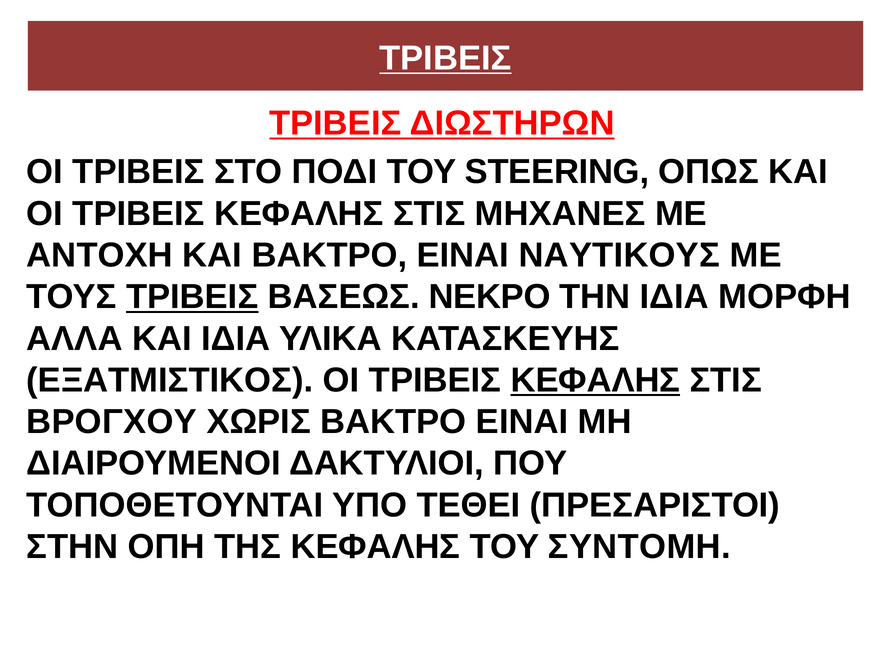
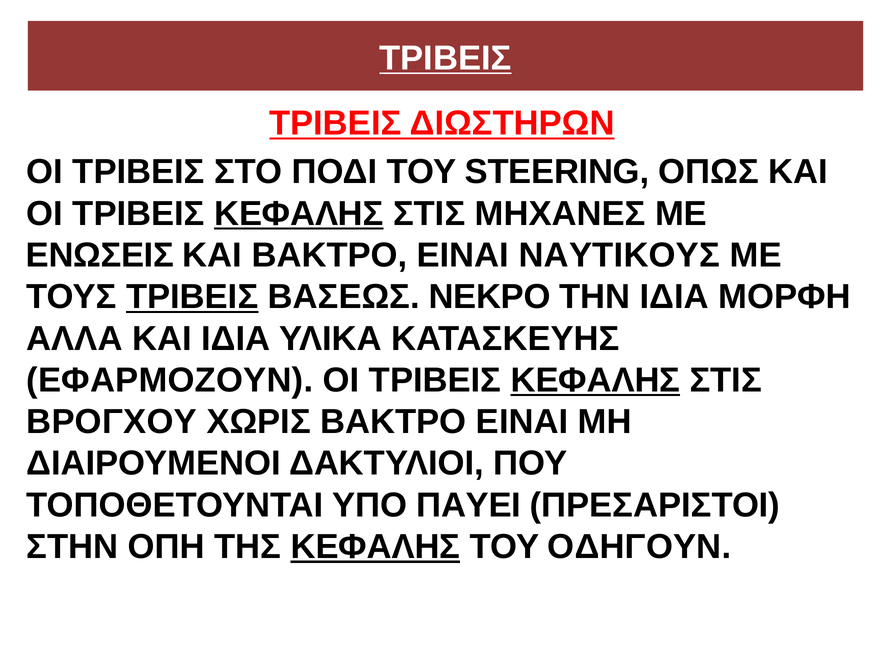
ΚΕΦΑΛΗΣ at (299, 213) underline: none -> present
ΑΝΤΟΧΗ: ΑΝΤΟΧΗ -> ΕΝΩΣΕΙΣ
ΕΞΑΤΜΙΣΤΙΚΟΣ: ΕΞΑΤΜΙΣΤΙΚΟΣ -> ΕΦΑΡΜΟΖΟΥΝ
ΤΕΘΕΙ: ΤΕΘΕΙ -> ΠΑΥΕΙ
ΚΕΦΑΛΗΣ at (375, 546) underline: none -> present
ΣΥΝΤΟΜΗ: ΣΥΝΤΟΜΗ -> ΟΔΗΓΟΥΝ
